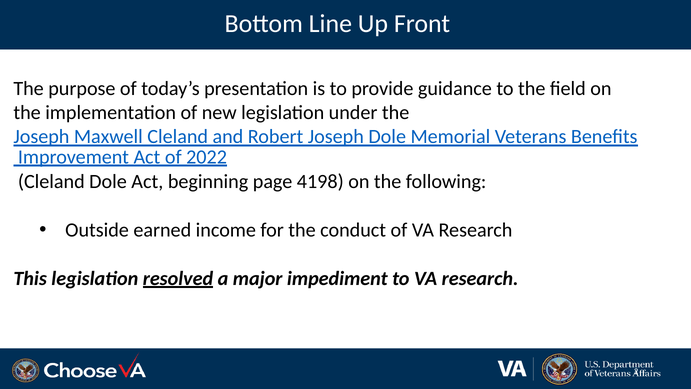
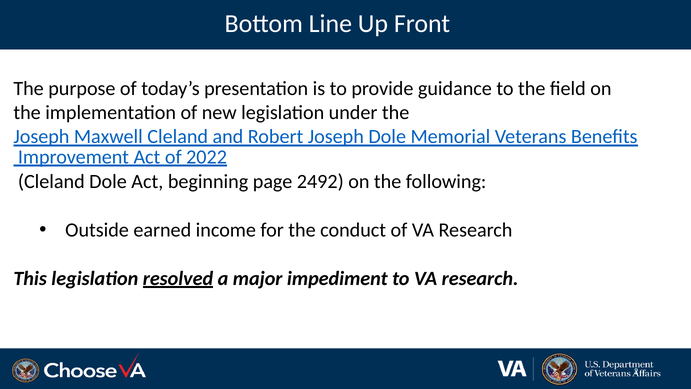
4198: 4198 -> 2492
